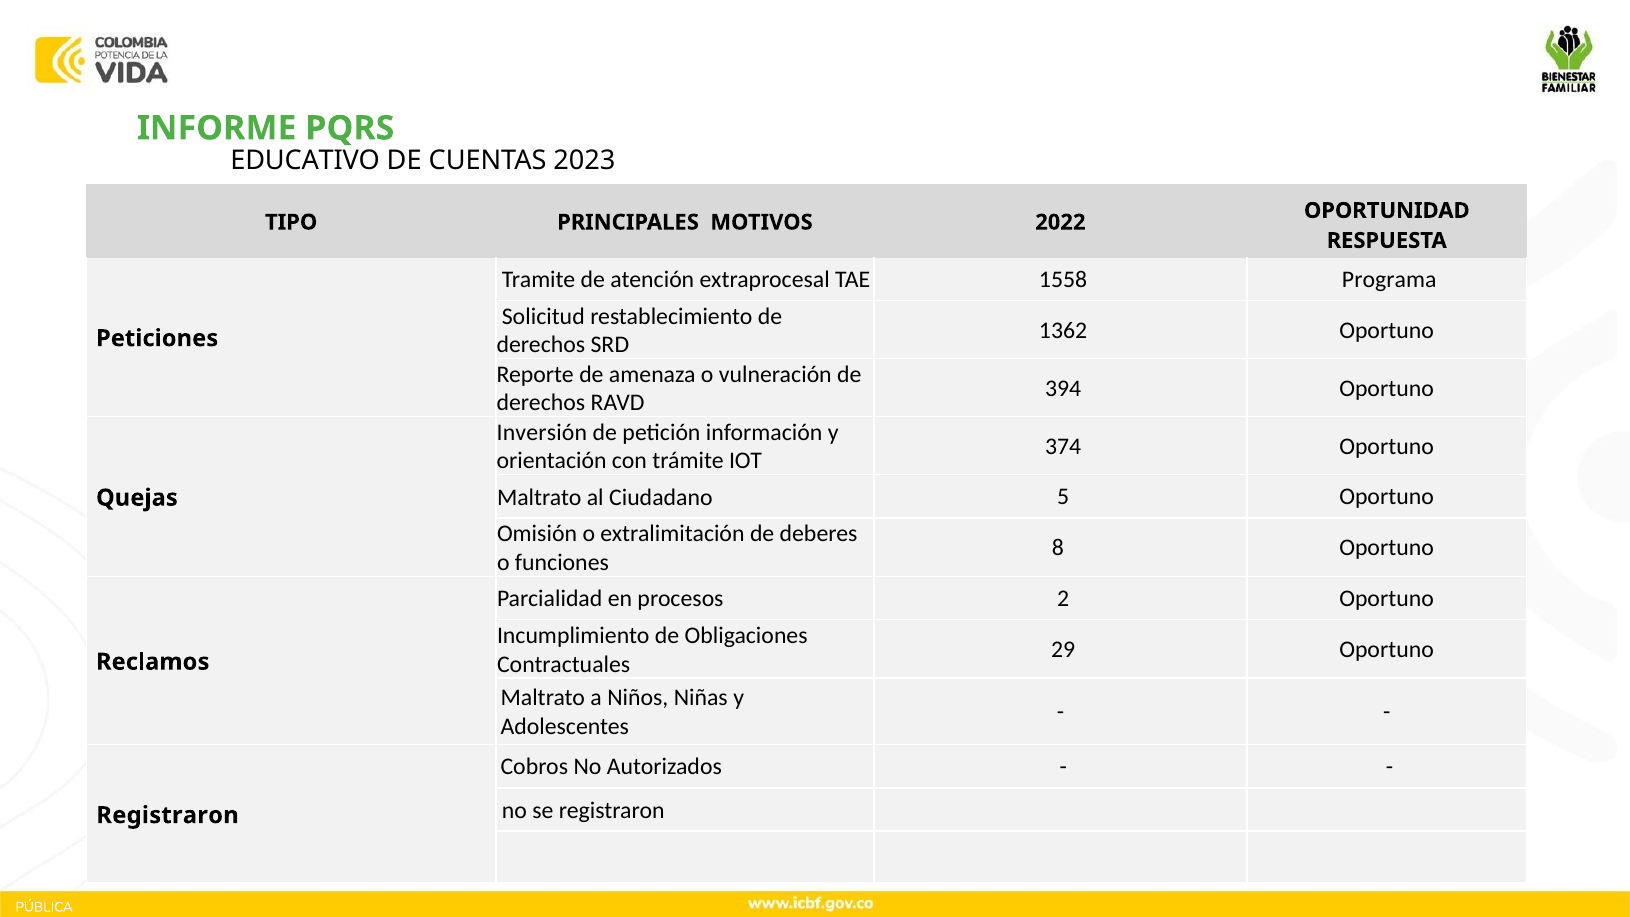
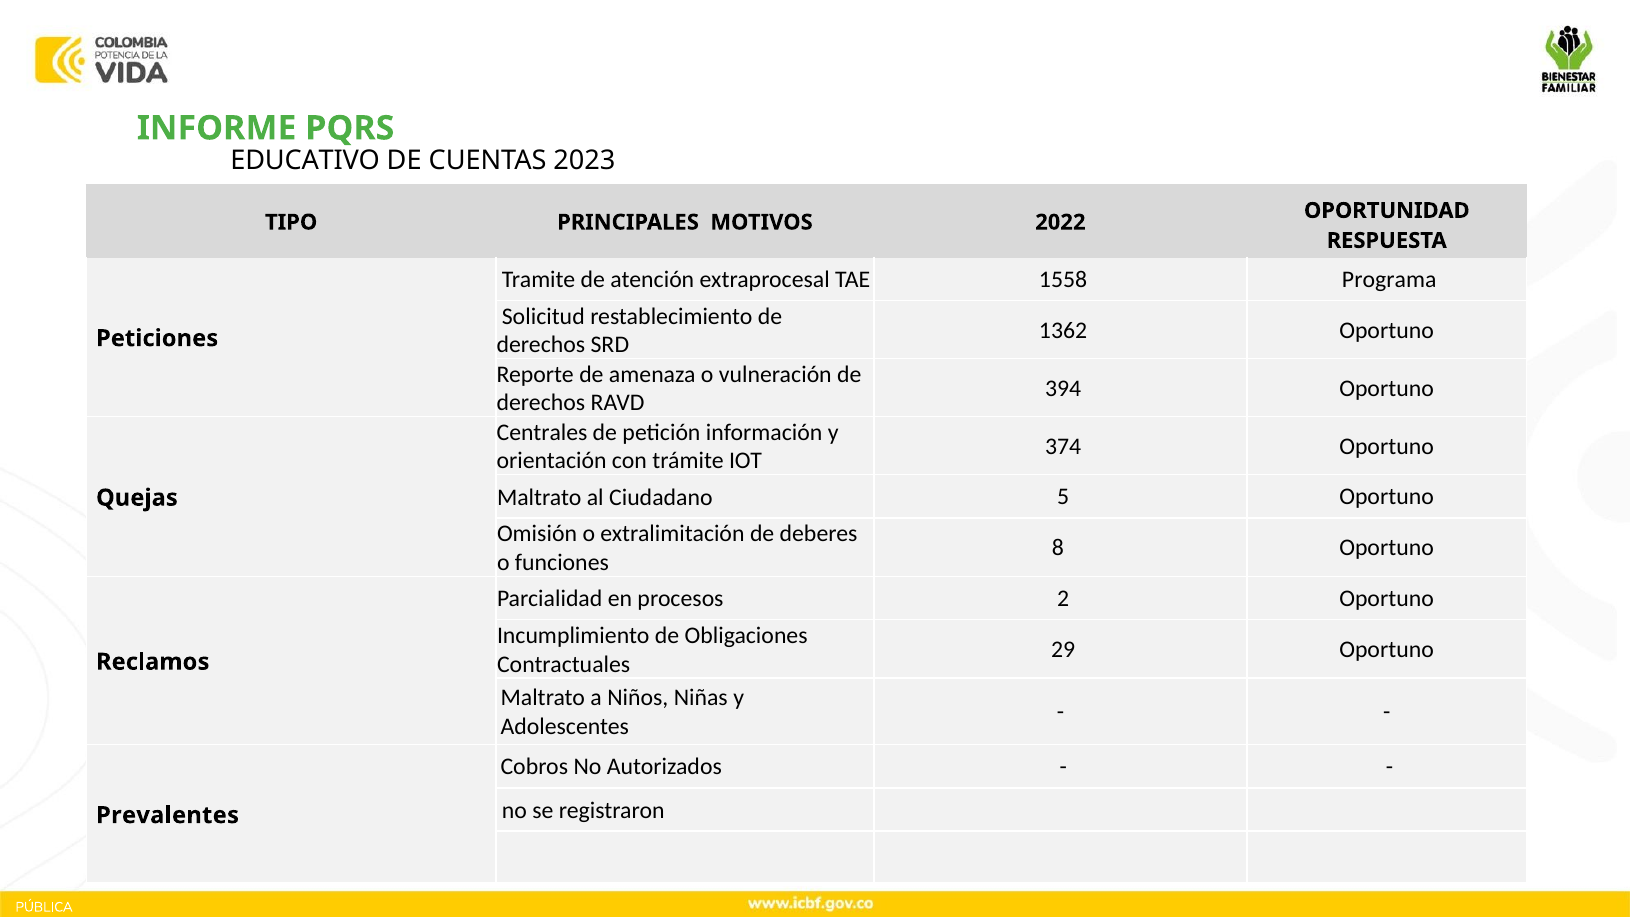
Inversión: Inversión -> Centrales
Registraron at (168, 815): Registraron -> Prevalentes
